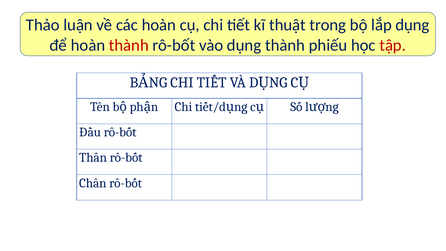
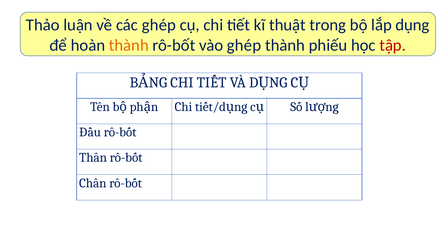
các hoàn: hoàn -> ghép
thành at (129, 45) colour: red -> orange
vào dụng: dụng -> ghép
